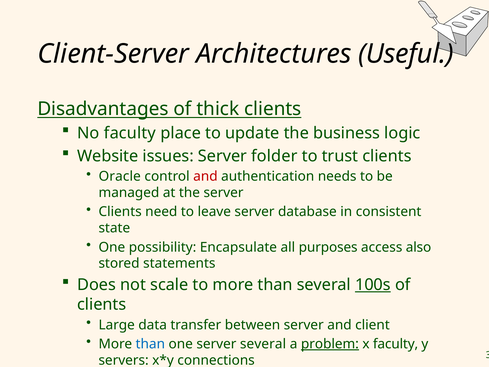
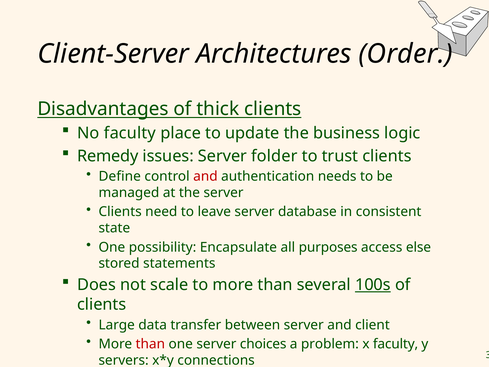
Useful: Useful -> Order
Website: Website -> Remedy
Oracle: Oracle -> Define
also: also -> else
than at (150, 344) colour: blue -> red
server several: several -> choices
problem underline: present -> none
